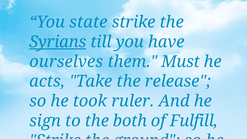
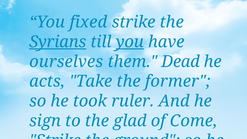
state: state -> fixed
you at (130, 42) underline: none -> present
Must: Must -> Dead
release: release -> former
both: both -> glad
Fulfill: Fulfill -> Come
